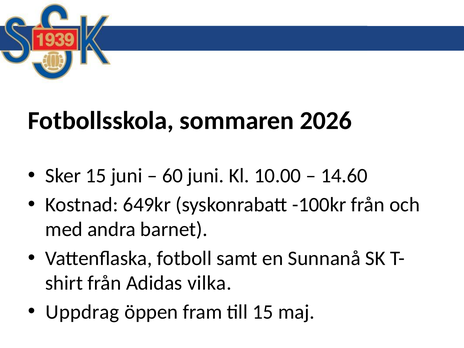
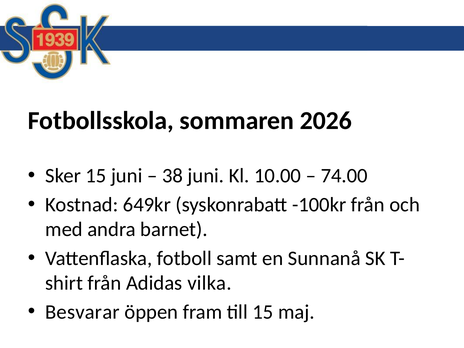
60: 60 -> 38
14.60: 14.60 -> 74.00
Uppdrag: Uppdrag -> Besvarar
